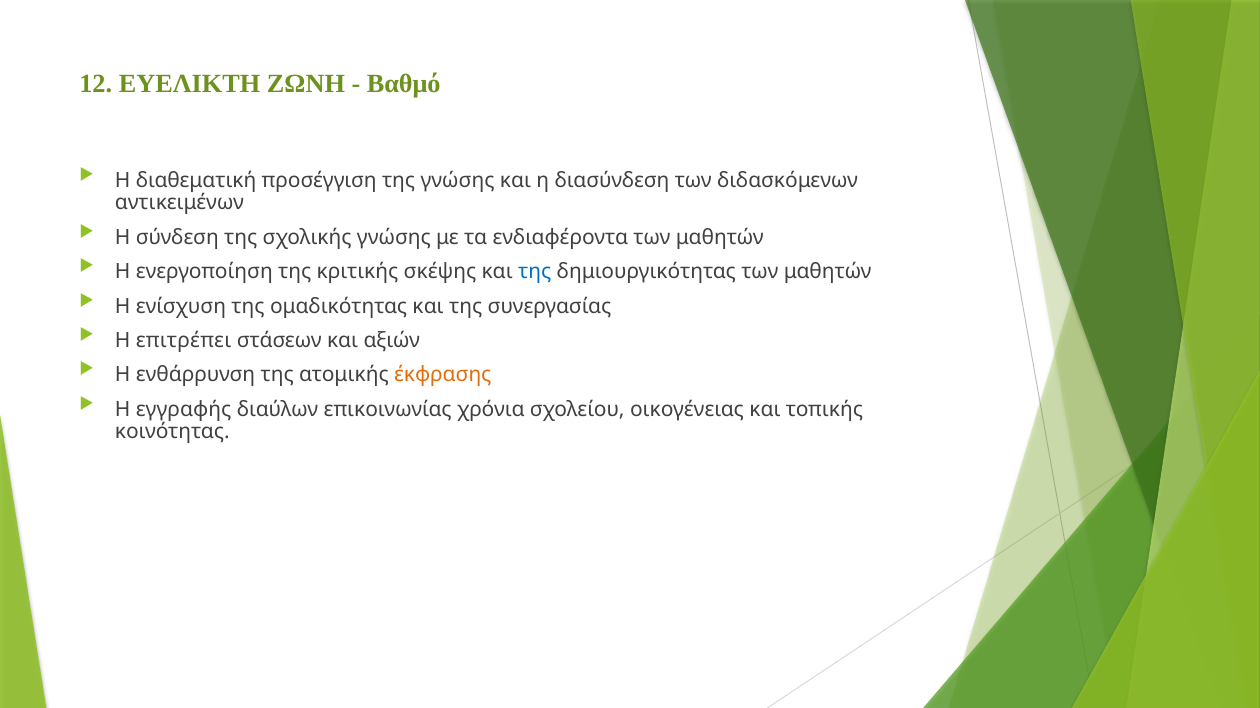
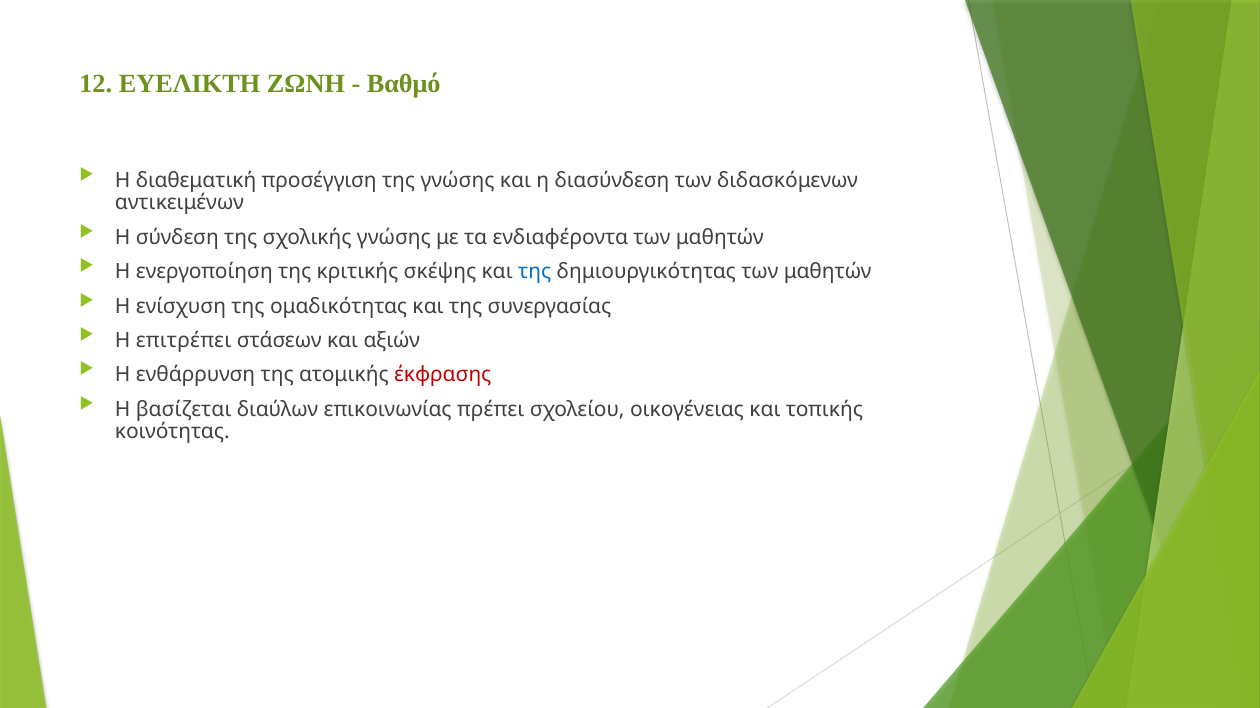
έκφρασης colour: orange -> red
εγγραφής: εγγραφής -> βασίζεται
χρόνια: χρόνια -> πρέπει
